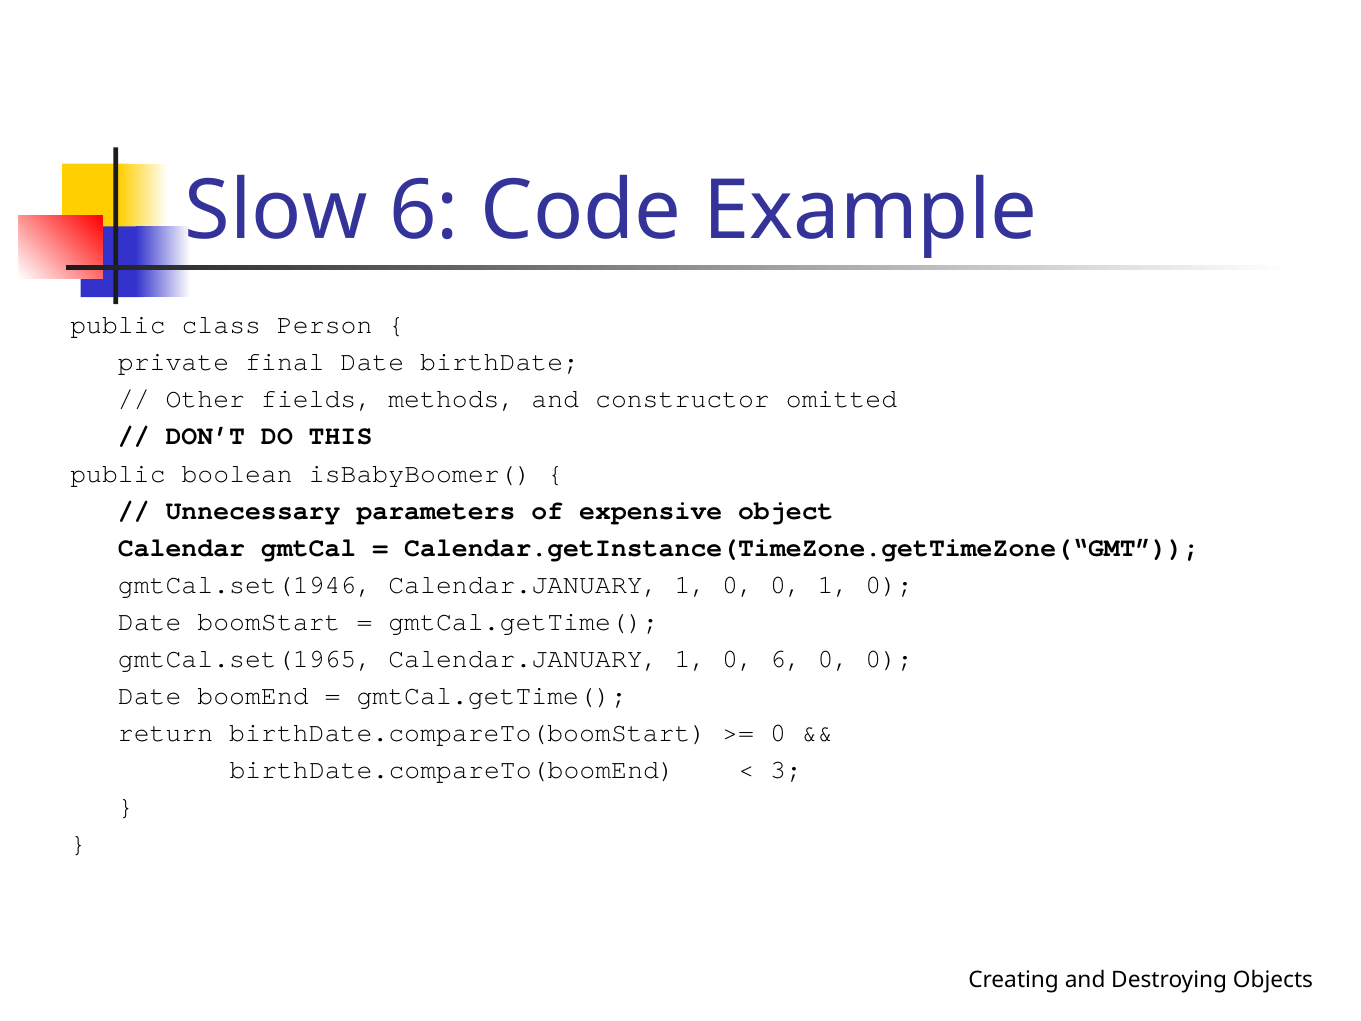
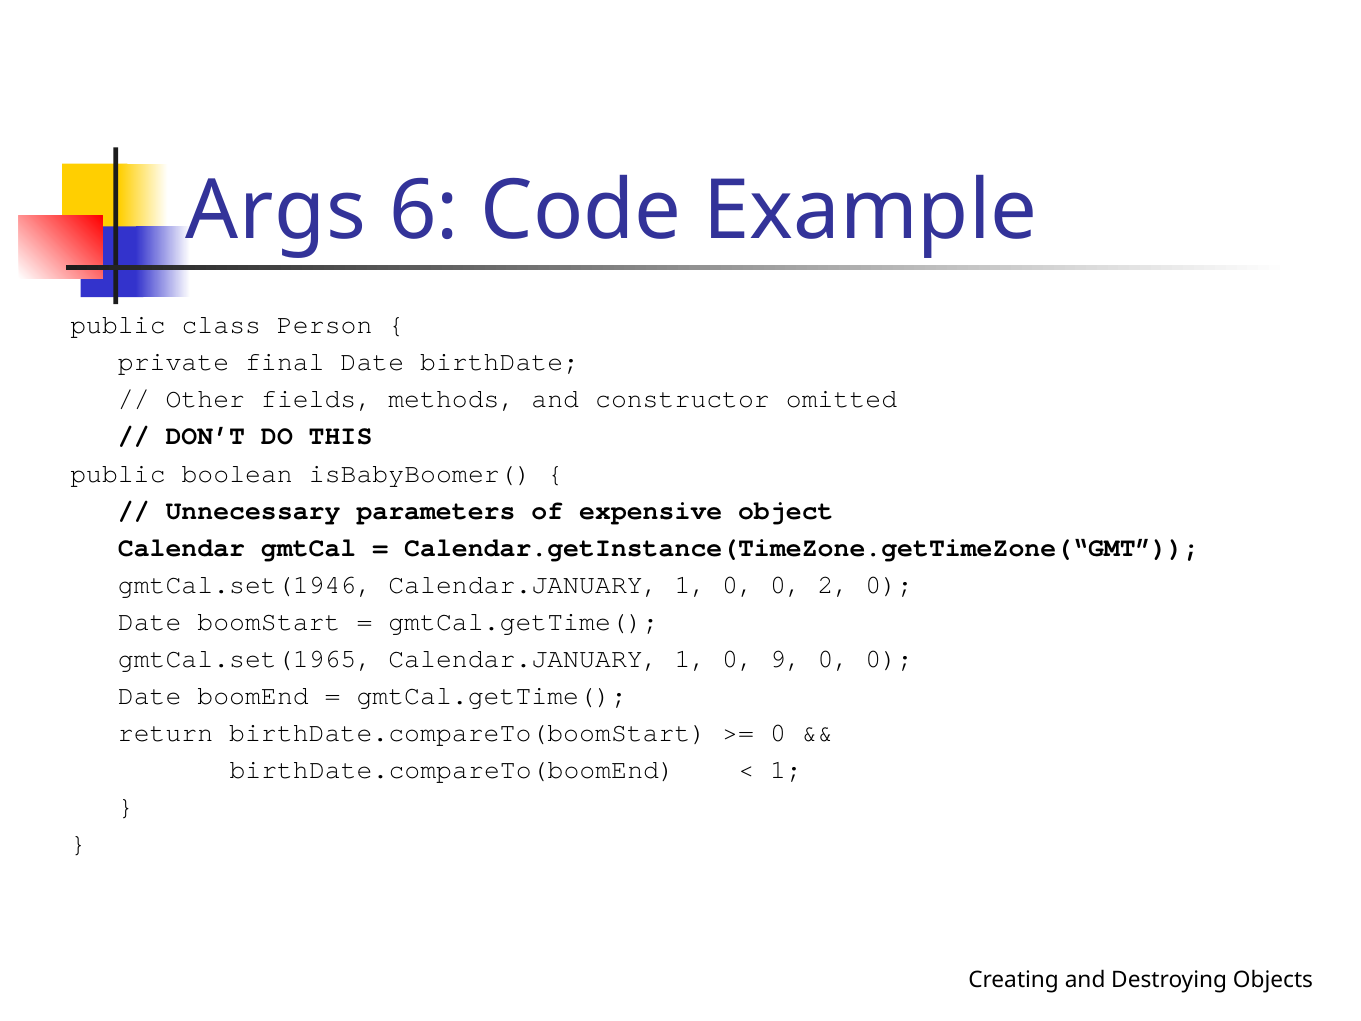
Slow: Slow -> Args
0 1: 1 -> 2
0 6: 6 -> 9
3 at (786, 770): 3 -> 1
